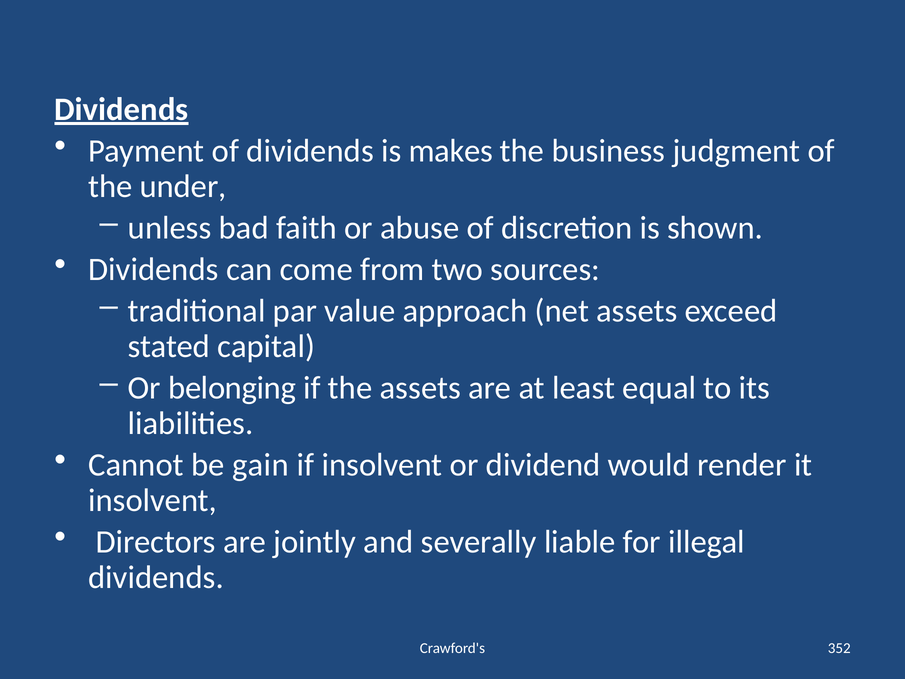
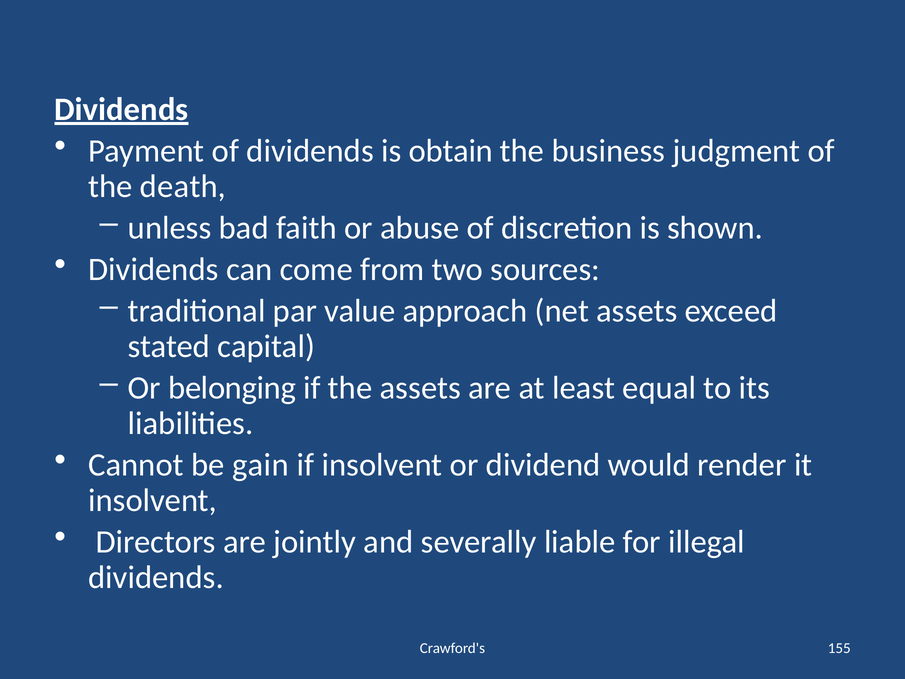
makes: makes -> obtain
under: under -> death
352: 352 -> 155
